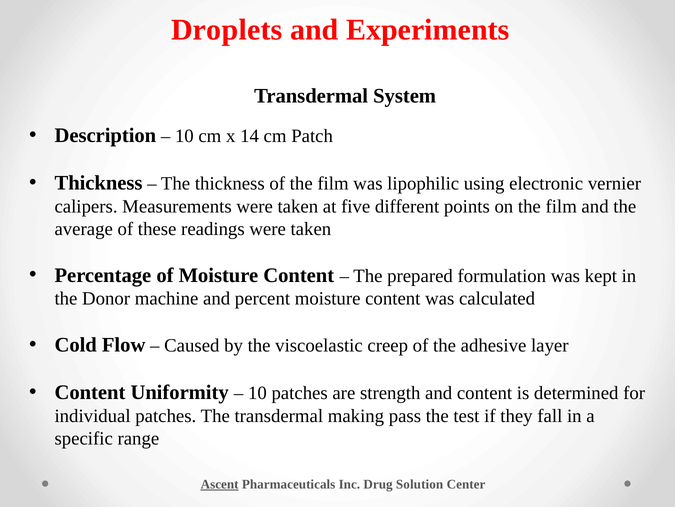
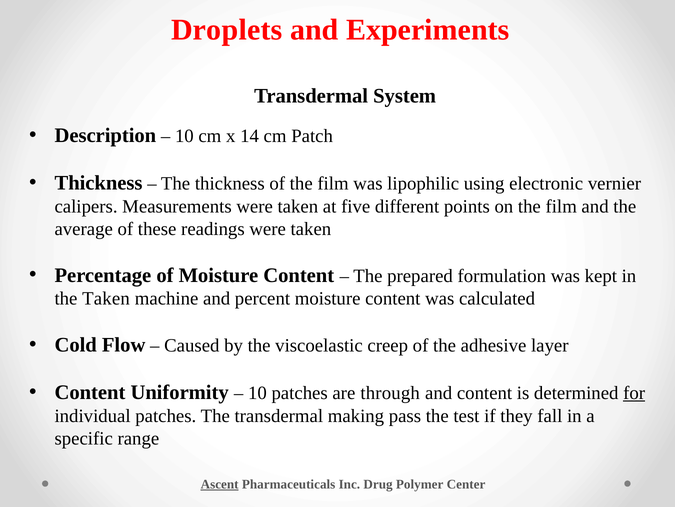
the Donor: Donor -> Taken
strength: strength -> through
for underline: none -> present
Solution: Solution -> Polymer
